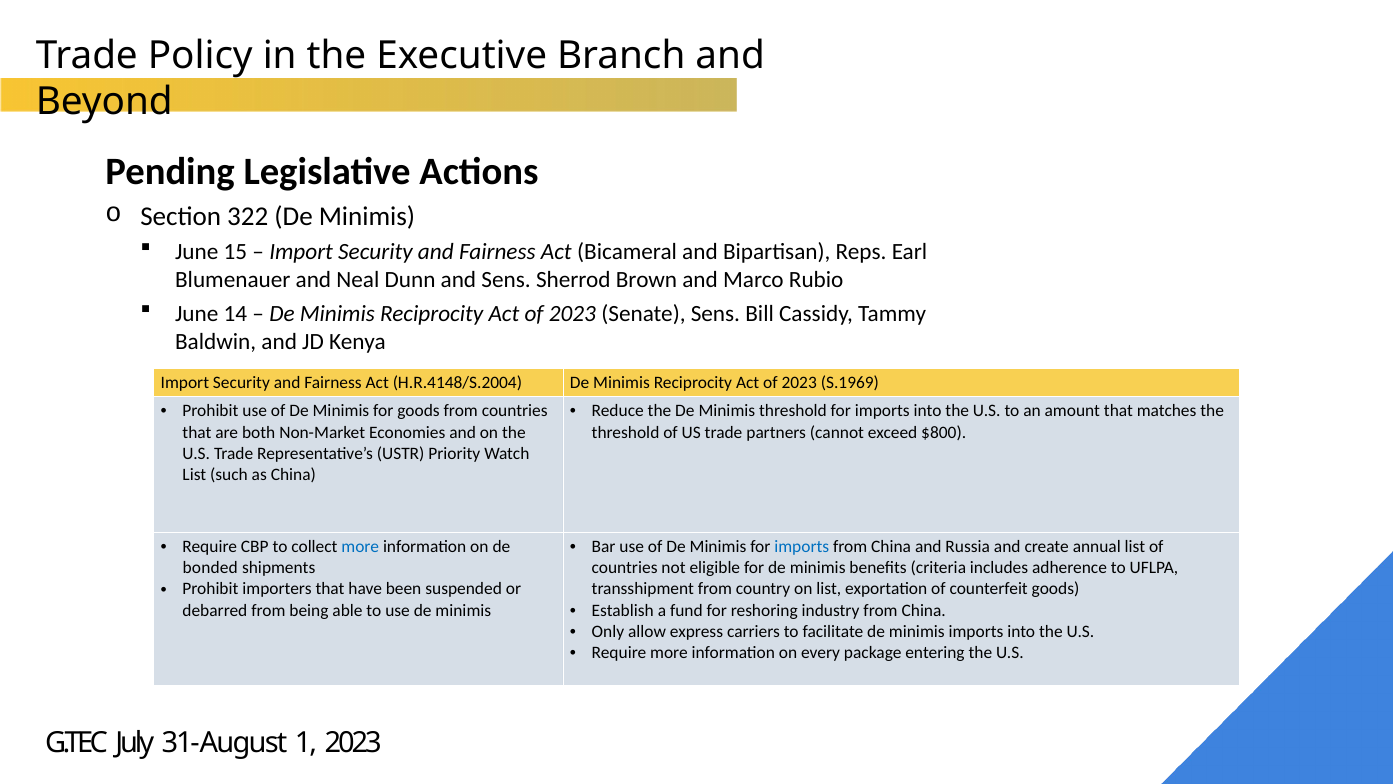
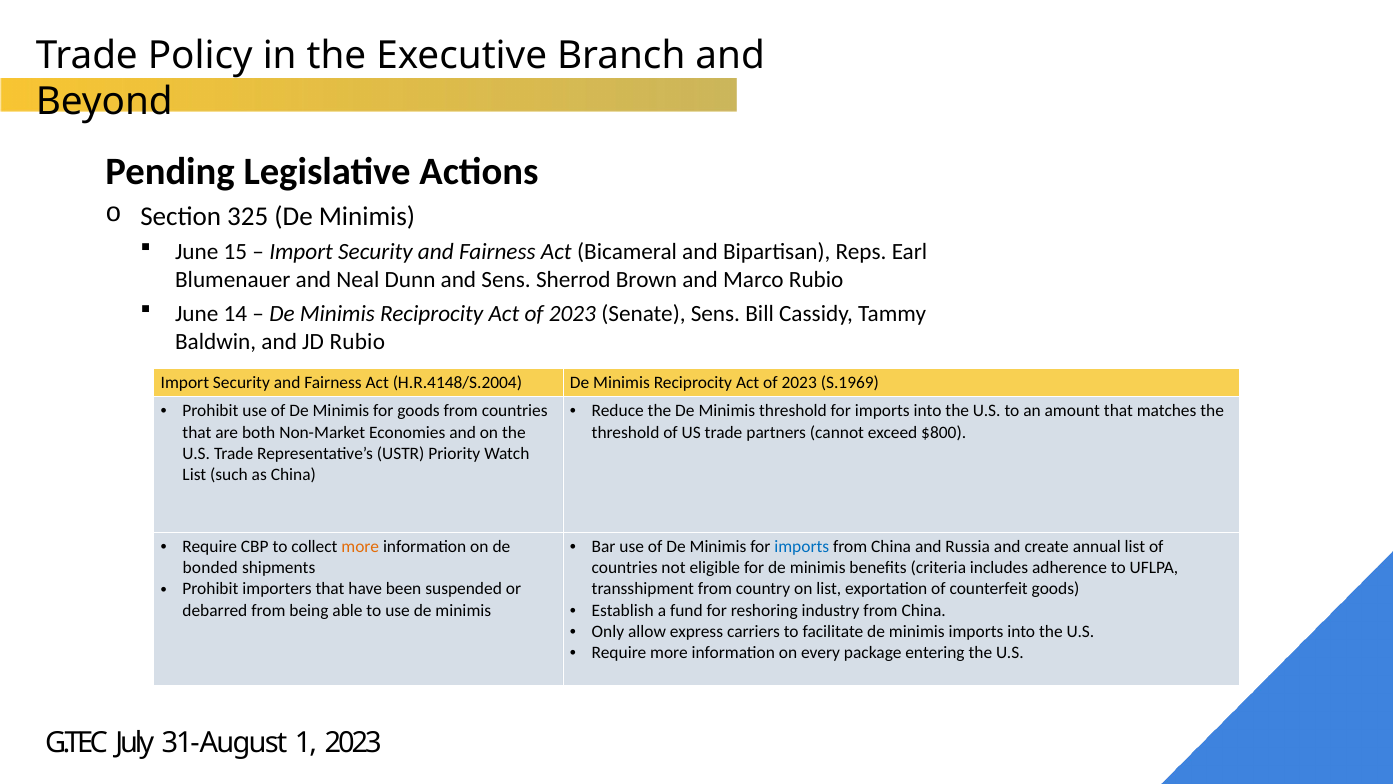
322: 322 -> 325
JD Kenya: Kenya -> Rubio
more at (360, 546) colour: blue -> orange
